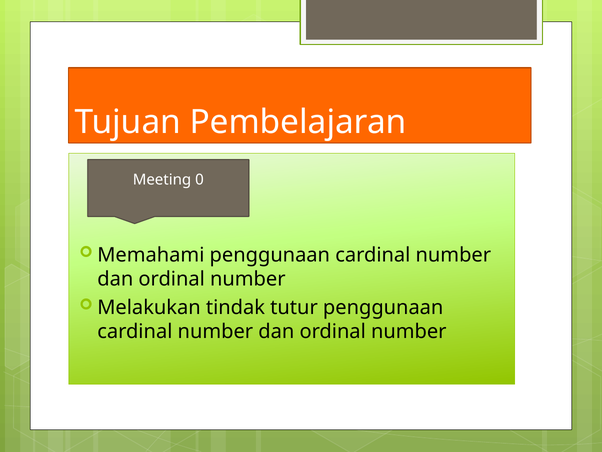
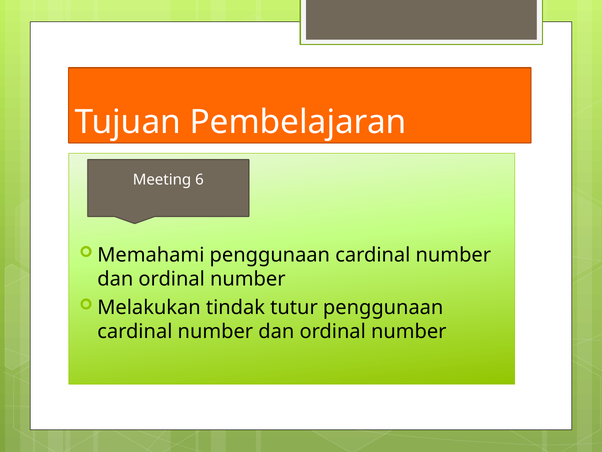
0: 0 -> 6
